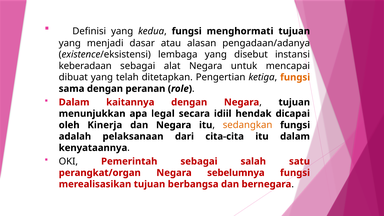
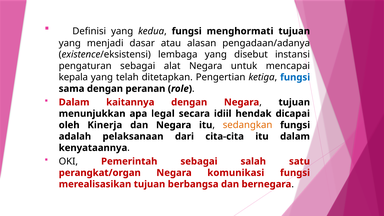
keberadaan: keberadaan -> pengaturan
dibuat: dibuat -> kepala
fungsi at (295, 77) colour: orange -> blue
sebelumnya: sebelumnya -> komunikasi
